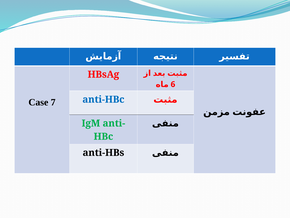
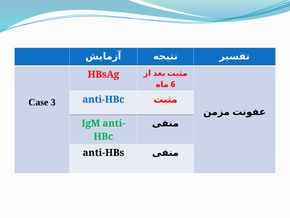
7: 7 -> 3
